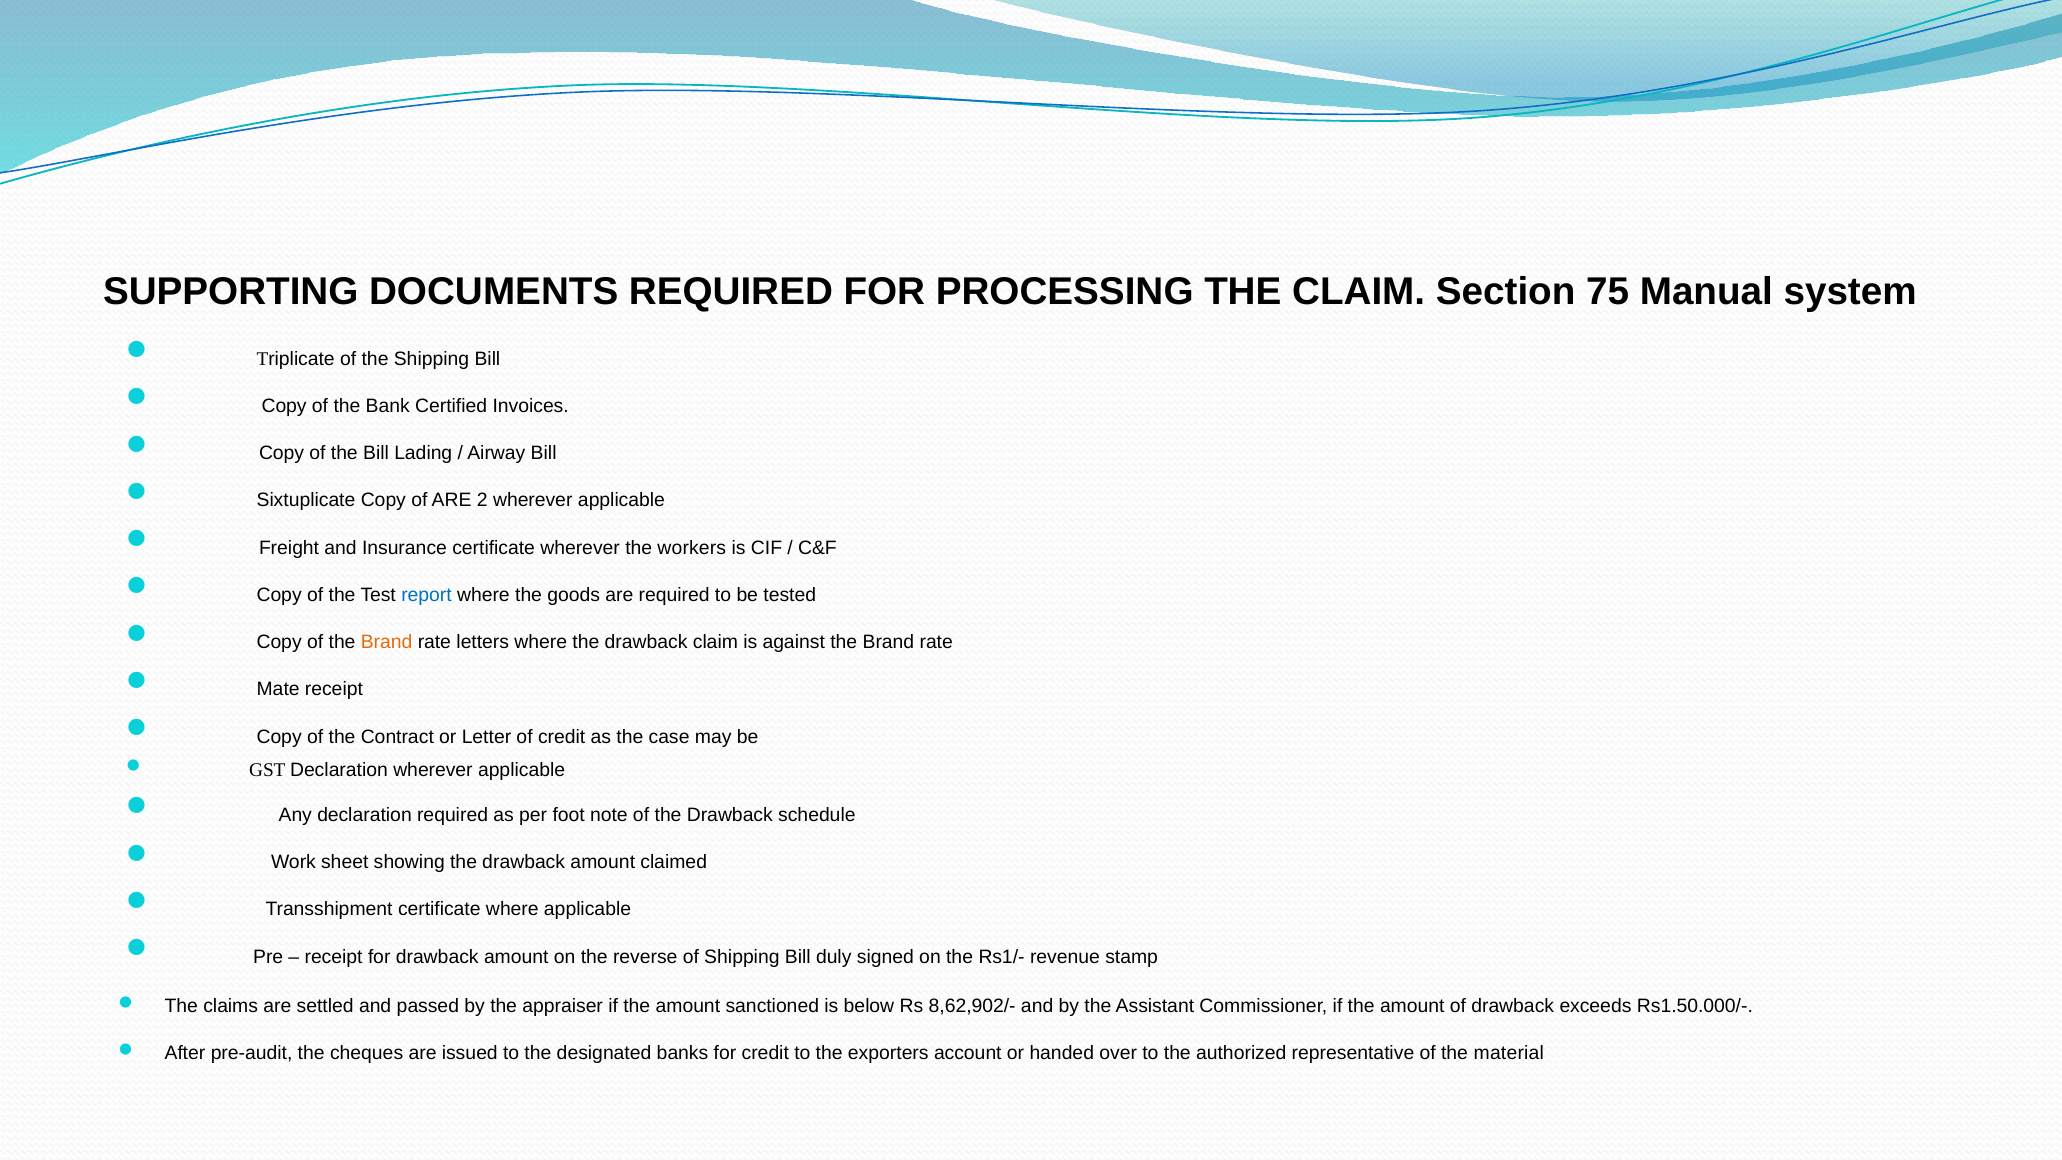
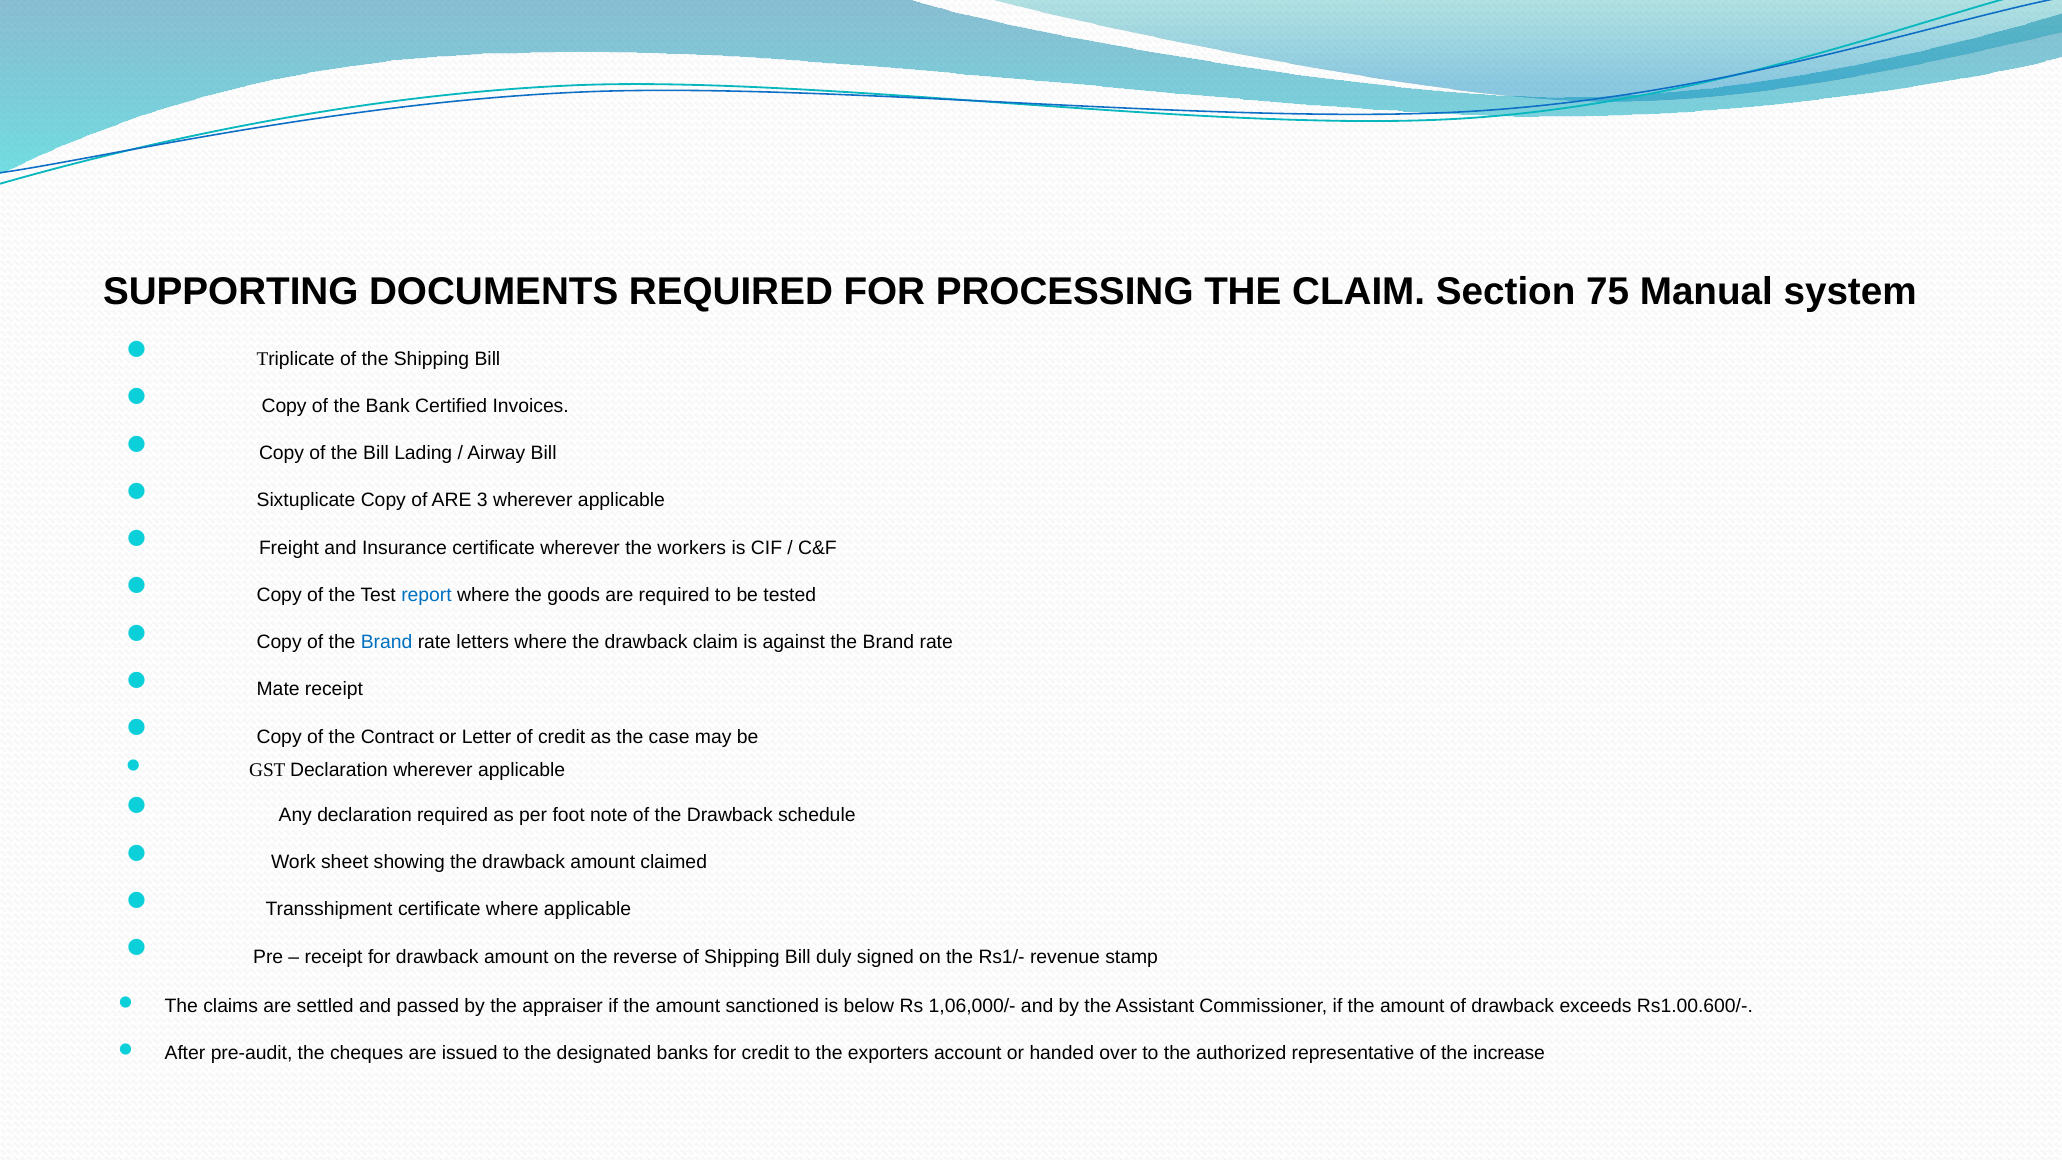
2: 2 -> 3
Brand at (387, 642) colour: orange -> blue
8,62,902/-: 8,62,902/- -> 1,06,000/-
Rs1.50.000/-: Rs1.50.000/- -> Rs1.00.600/-
material: material -> increase
